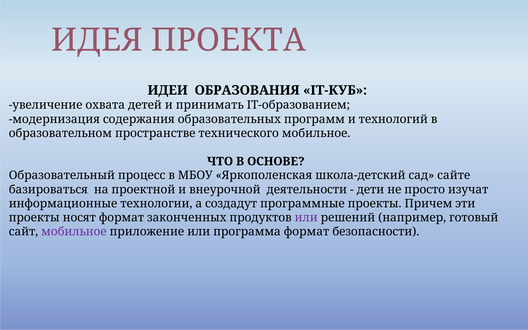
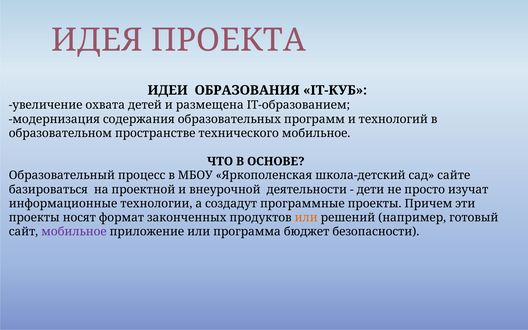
принимать: принимать -> размещена
или at (306, 218) colour: purple -> orange
программа формат: формат -> бюджет
